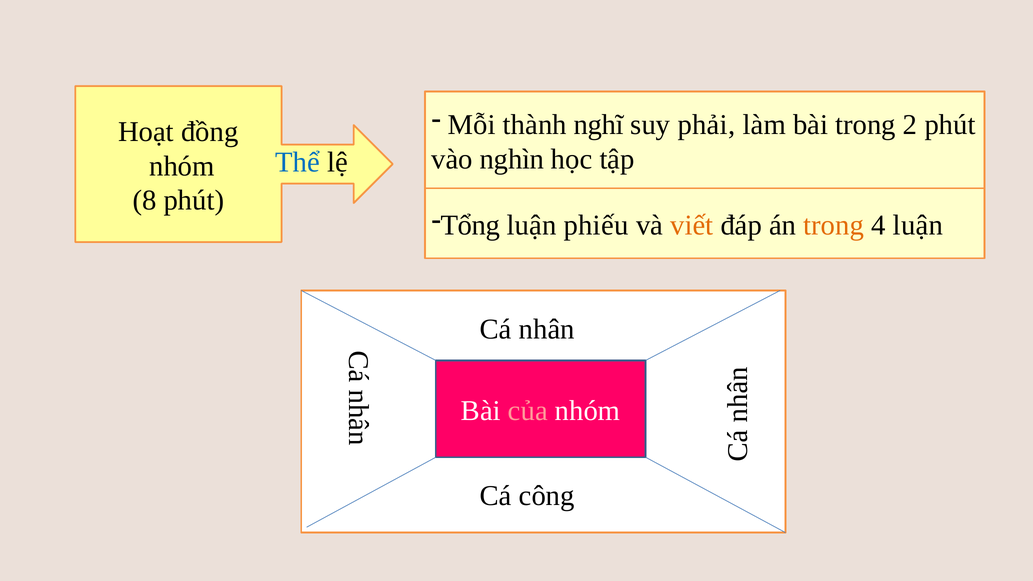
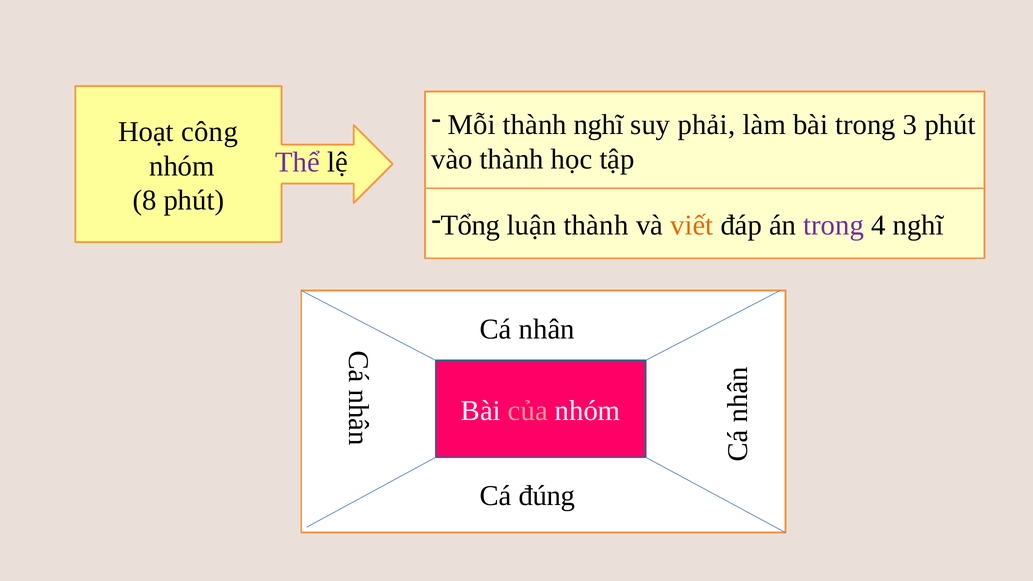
2: 2 -> 3
đồng: đồng -> công
vào nghìn: nghìn -> thành
Thể colour: blue -> purple
luận phiếu: phiếu -> thành
trong at (834, 225) colour: orange -> purple
4 luận: luận -> nghĩ
công: công -> đúng
